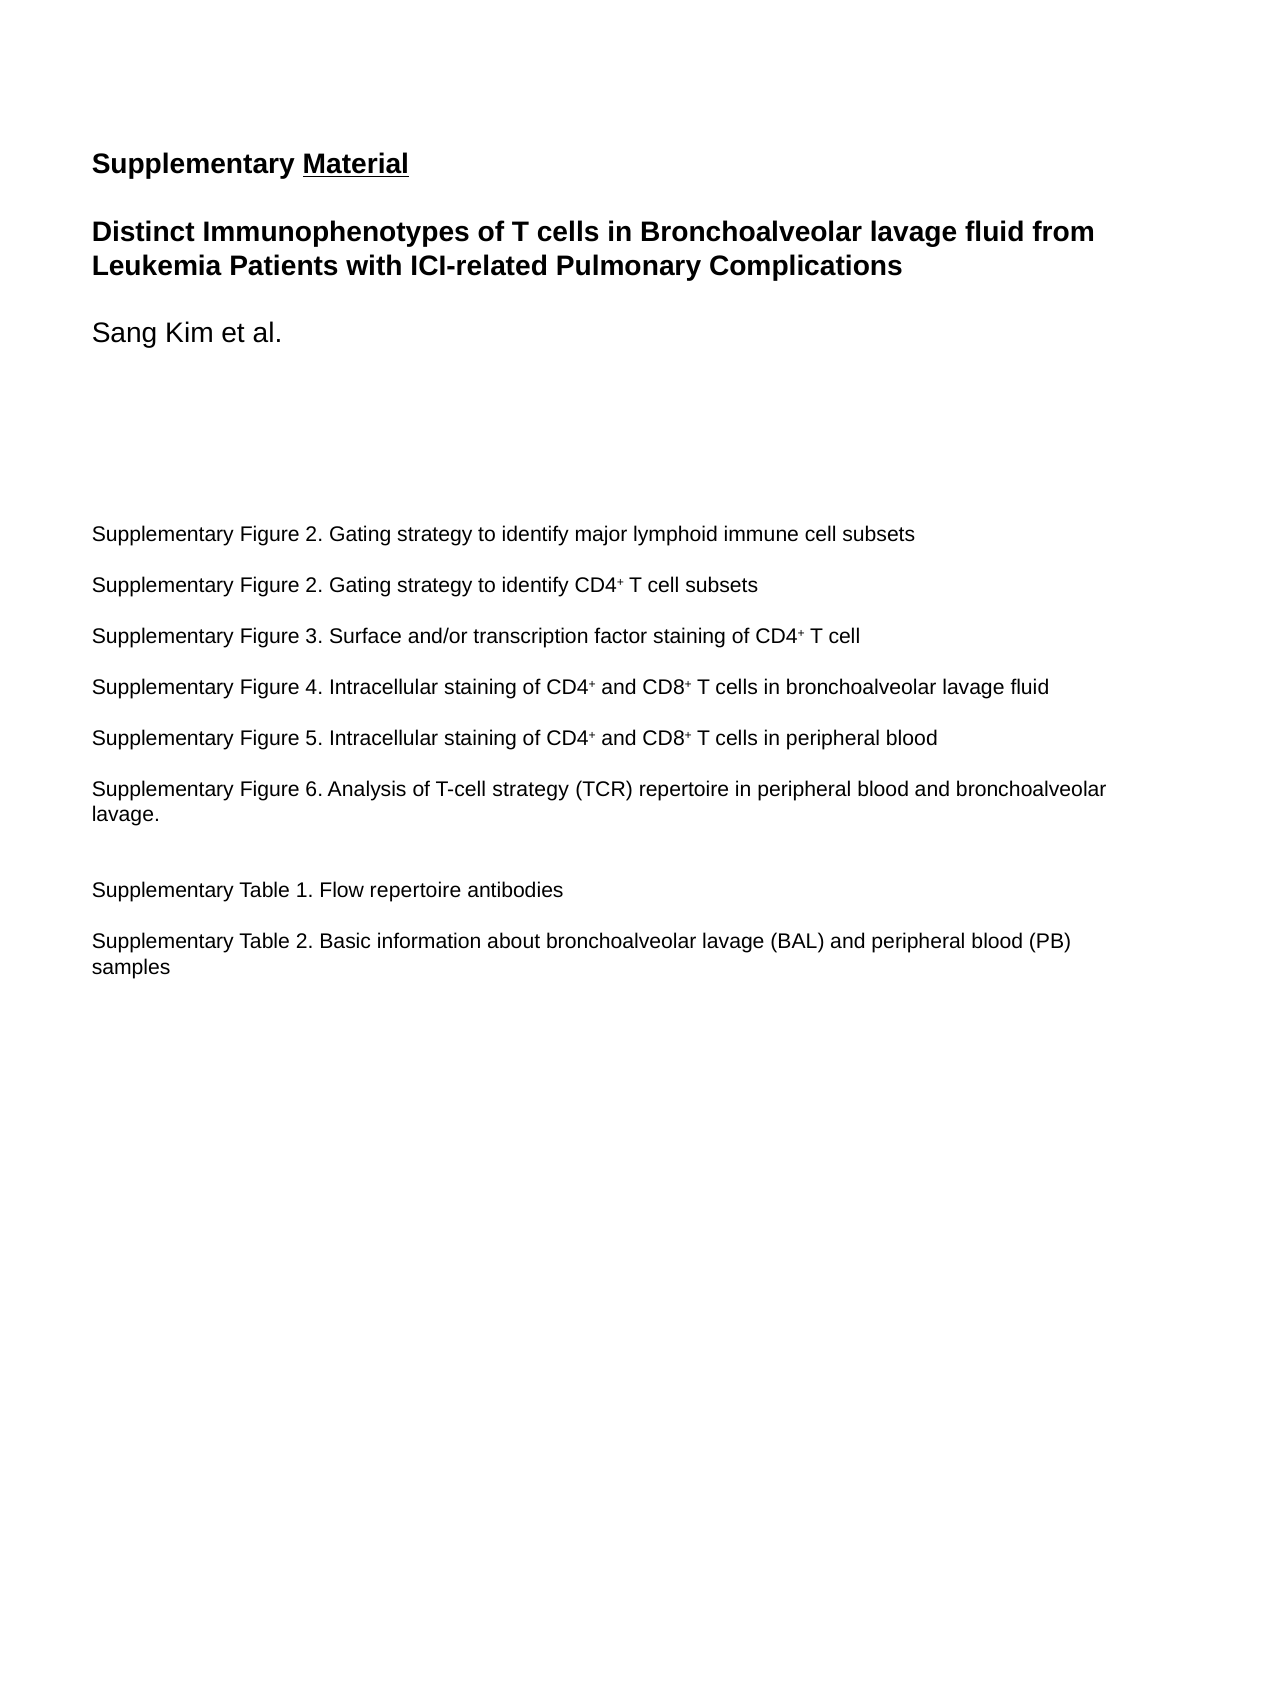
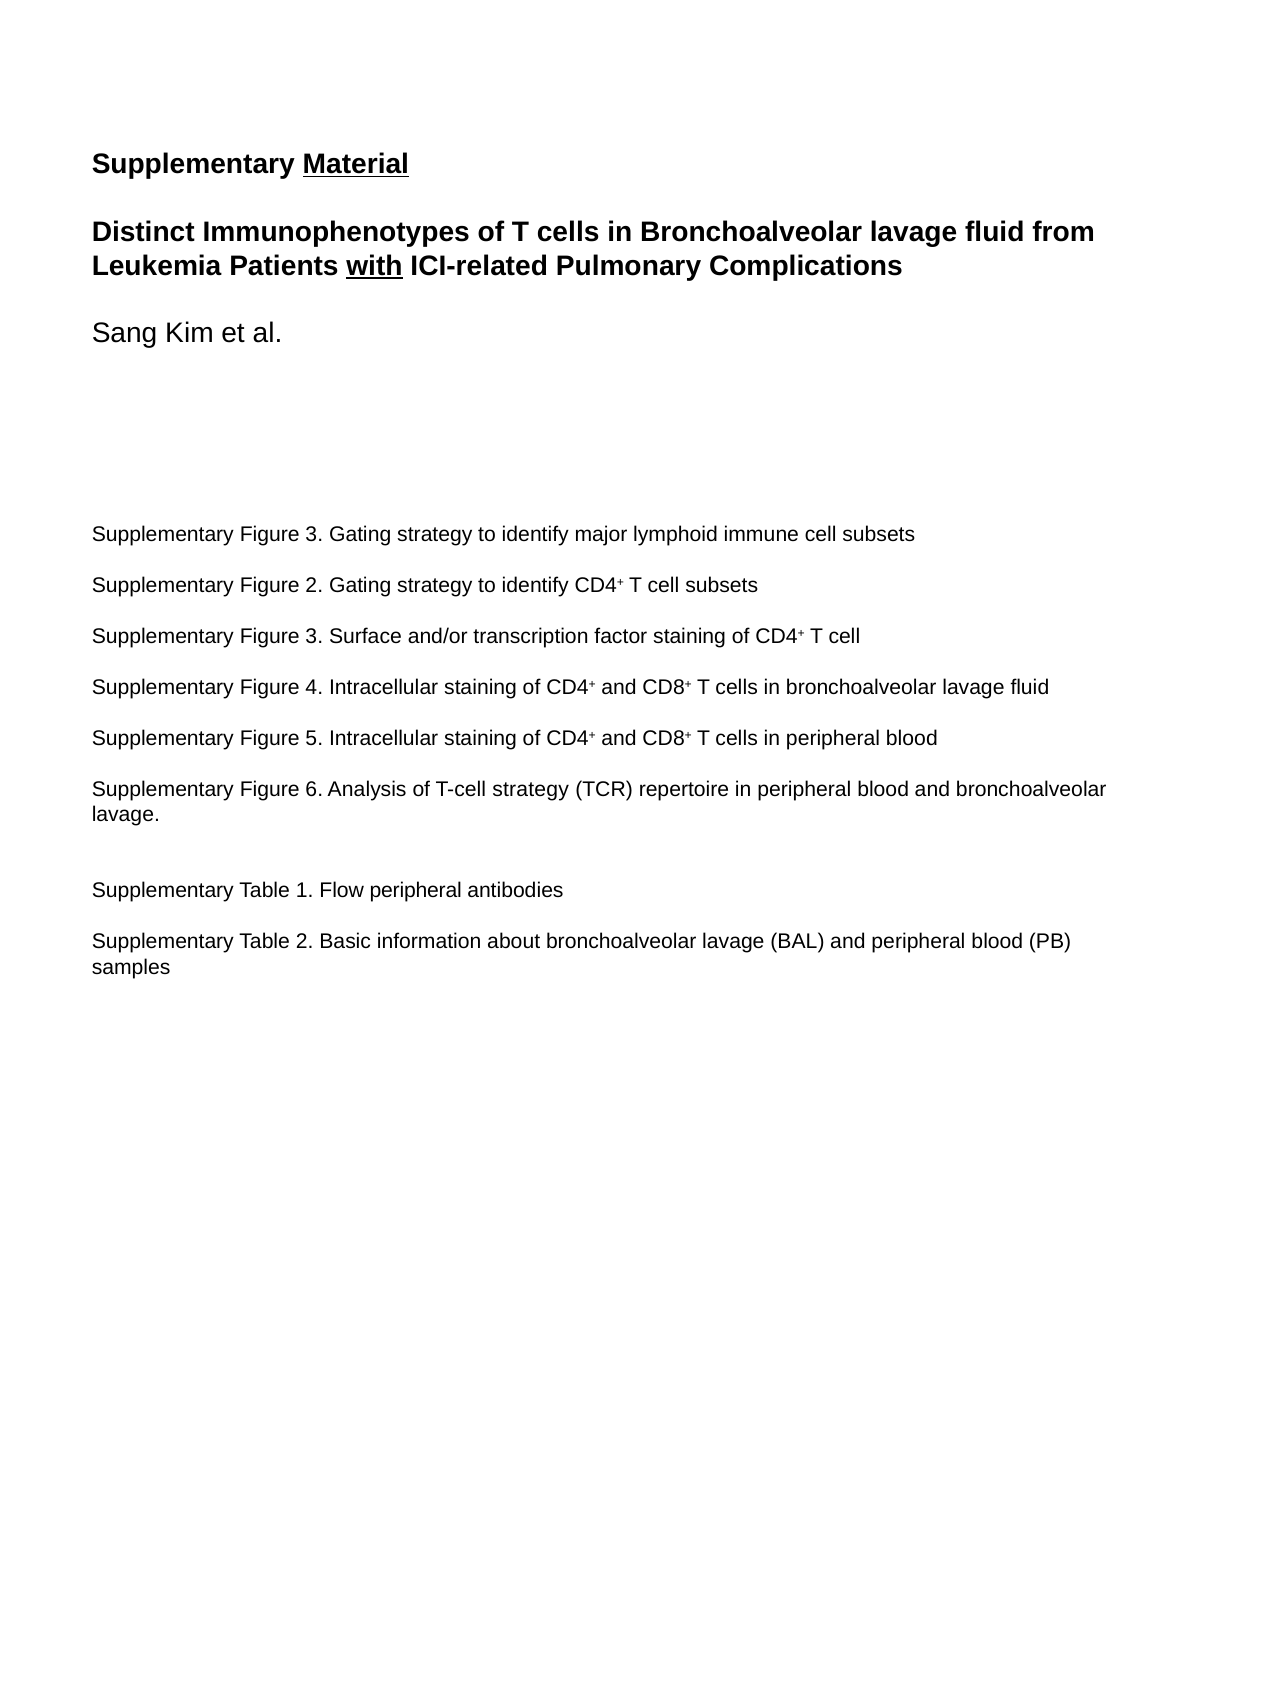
with underline: none -> present
2 at (314, 535): 2 -> 3
Flow repertoire: repertoire -> peripheral
